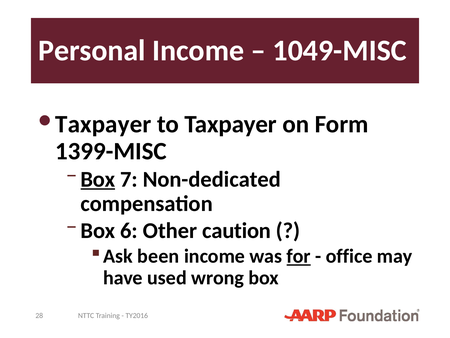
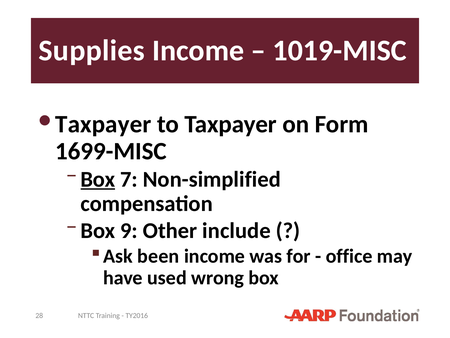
Personal: Personal -> Supplies
1049-MISC: 1049-MISC -> 1019-MISC
1399-MISC: 1399-MISC -> 1699-MISC
Non-dedicated: Non-dedicated -> Non-simplified
6: 6 -> 9
caution: caution -> include
for underline: present -> none
